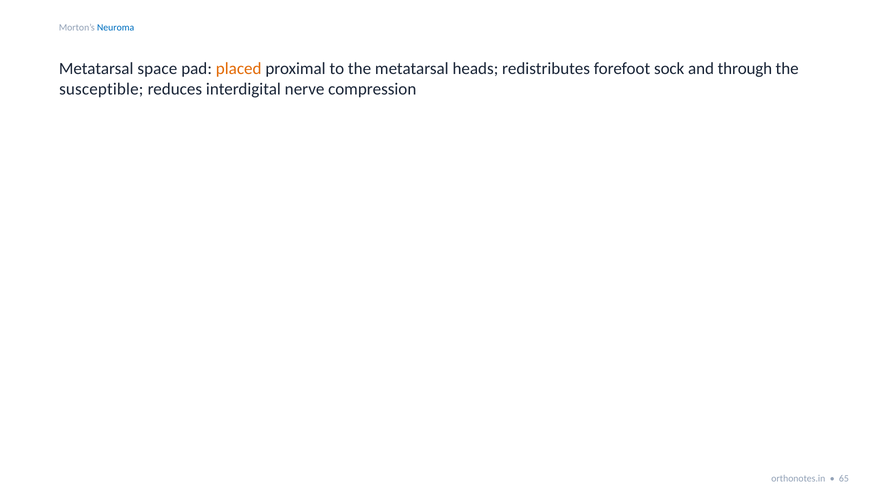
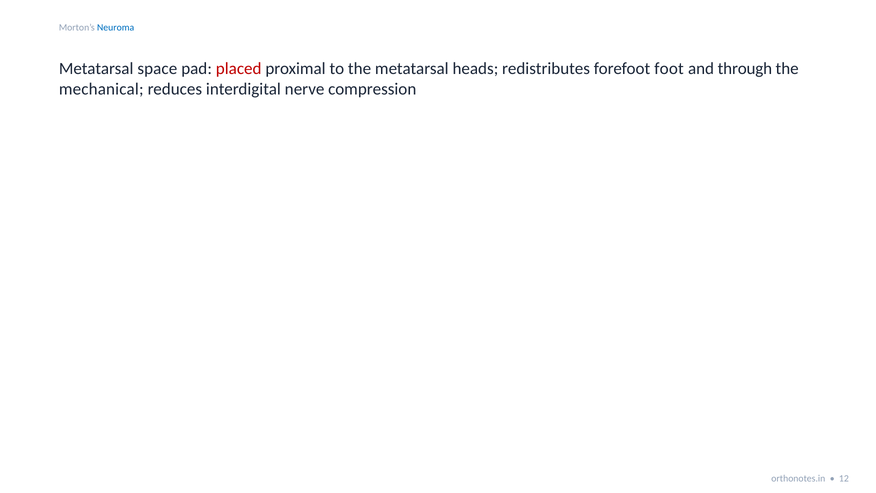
placed colour: orange -> red
sock: sock -> foot
susceptible: susceptible -> mechanical
65: 65 -> 12
